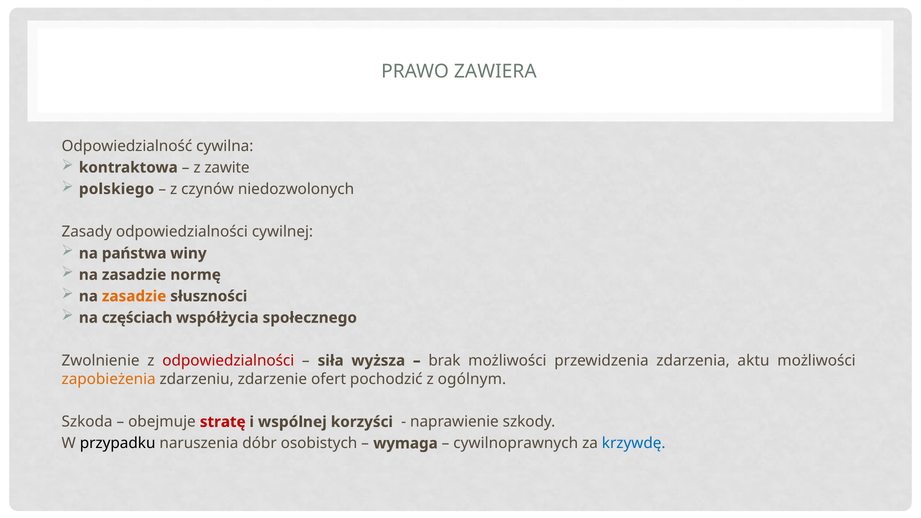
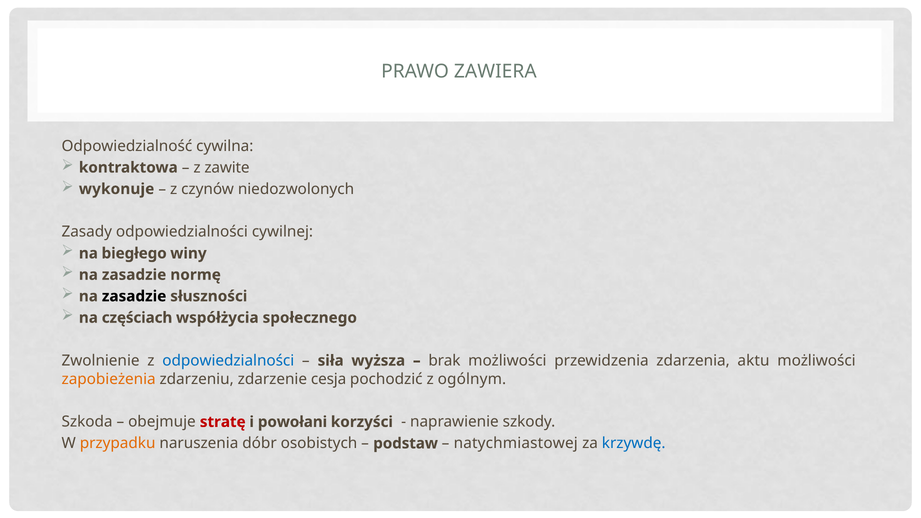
polskiego: polskiego -> wykonuje
państwa: państwa -> biegłego
zasadzie at (134, 296) colour: orange -> black
odpowiedzialności at (228, 361) colour: red -> blue
ofert: ofert -> cesja
wspólnej: wspólnej -> powołani
przypadku colour: black -> orange
wymaga: wymaga -> podstaw
cywilnoprawnych: cywilnoprawnych -> natychmiastowej
